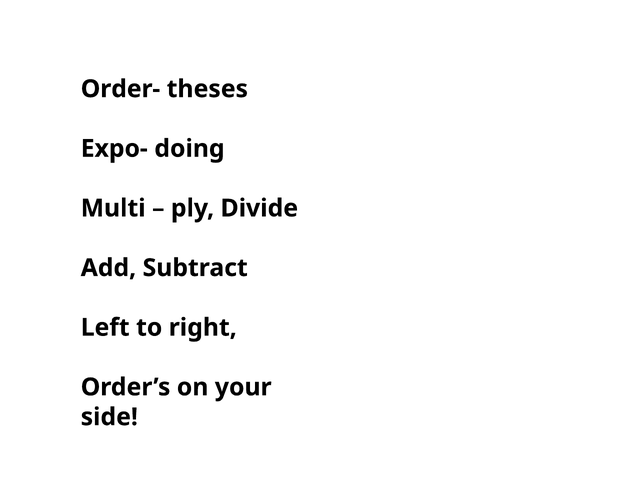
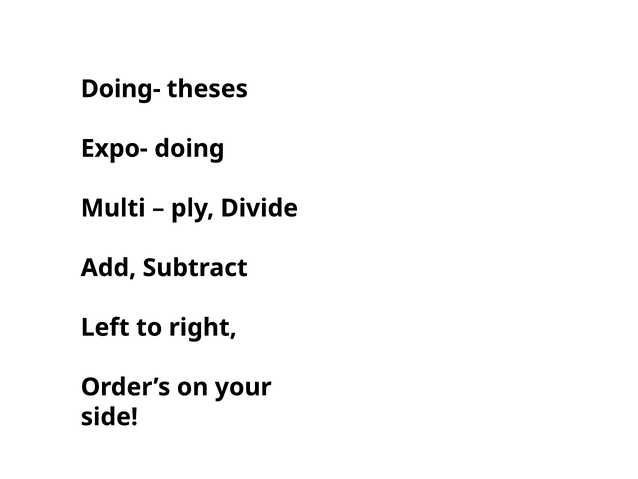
Order-: Order- -> Doing-
